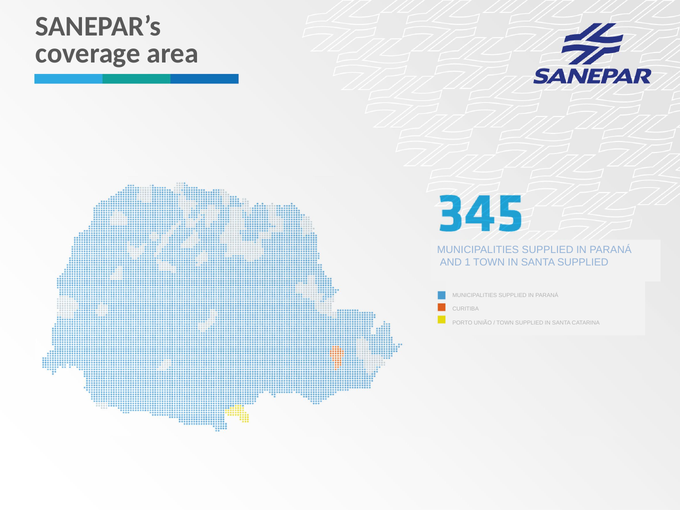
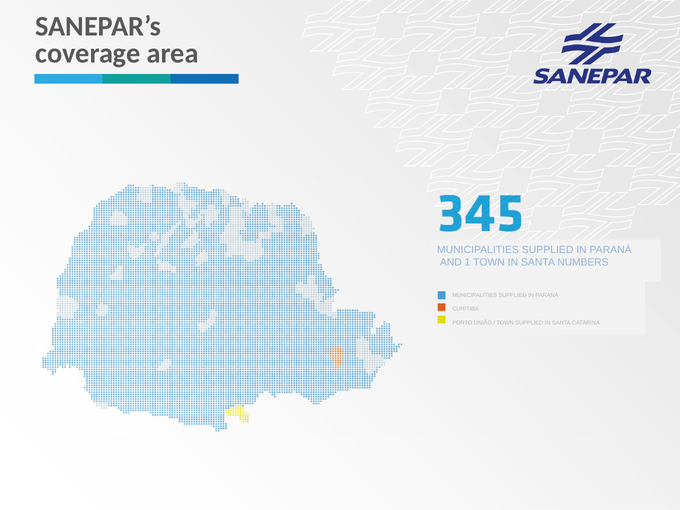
SANTA SUPPLIED: SUPPLIED -> NUMBERS
